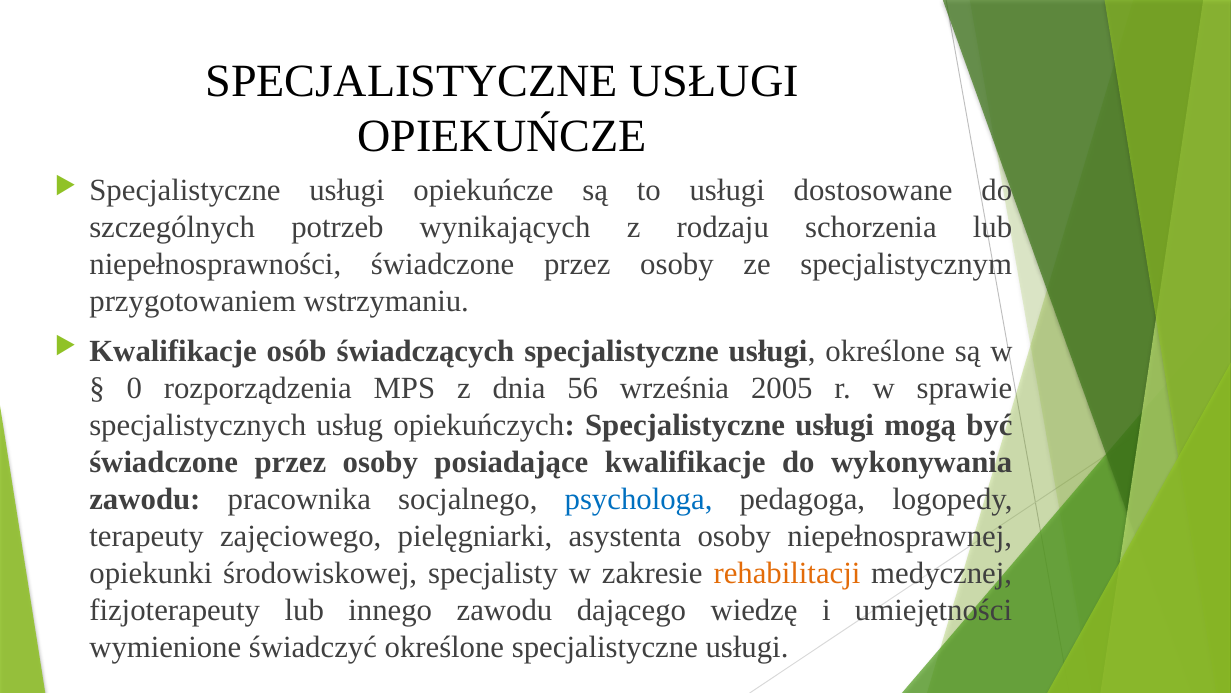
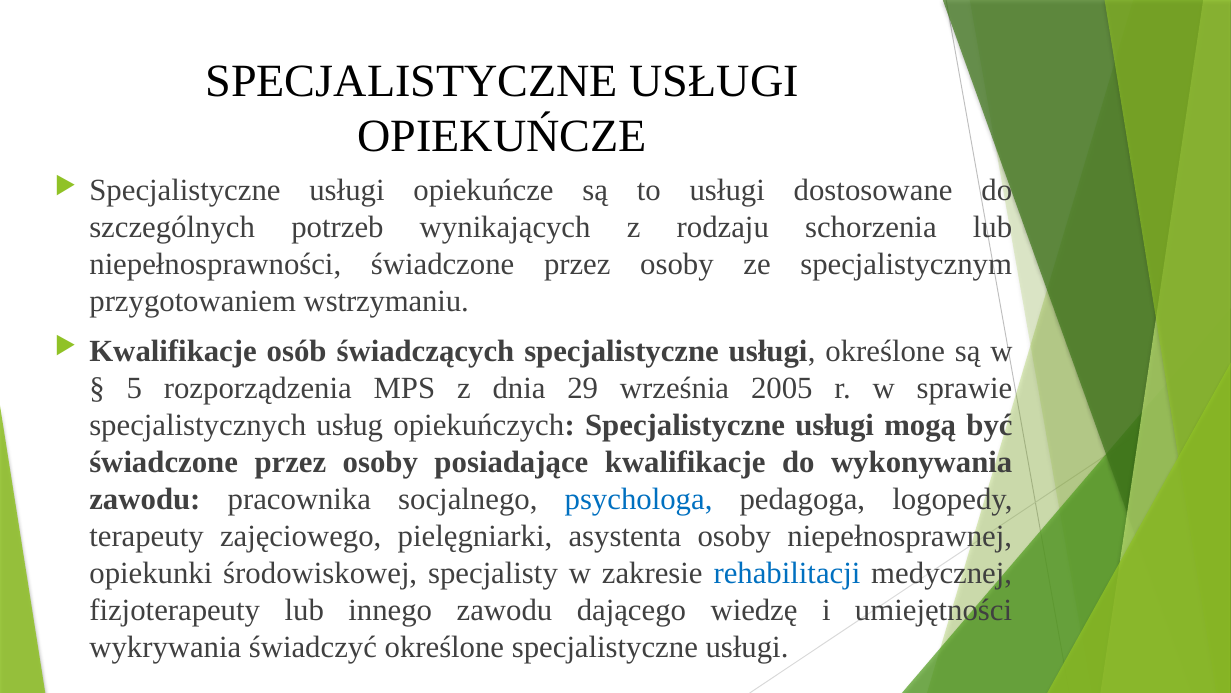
0: 0 -> 5
56: 56 -> 29
rehabilitacji colour: orange -> blue
wymienione: wymienione -> wykrywania
